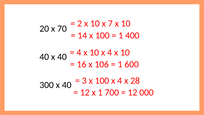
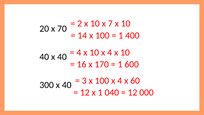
106: 106 -> 170
28: 28 -> 60
700: 700 -> 040
